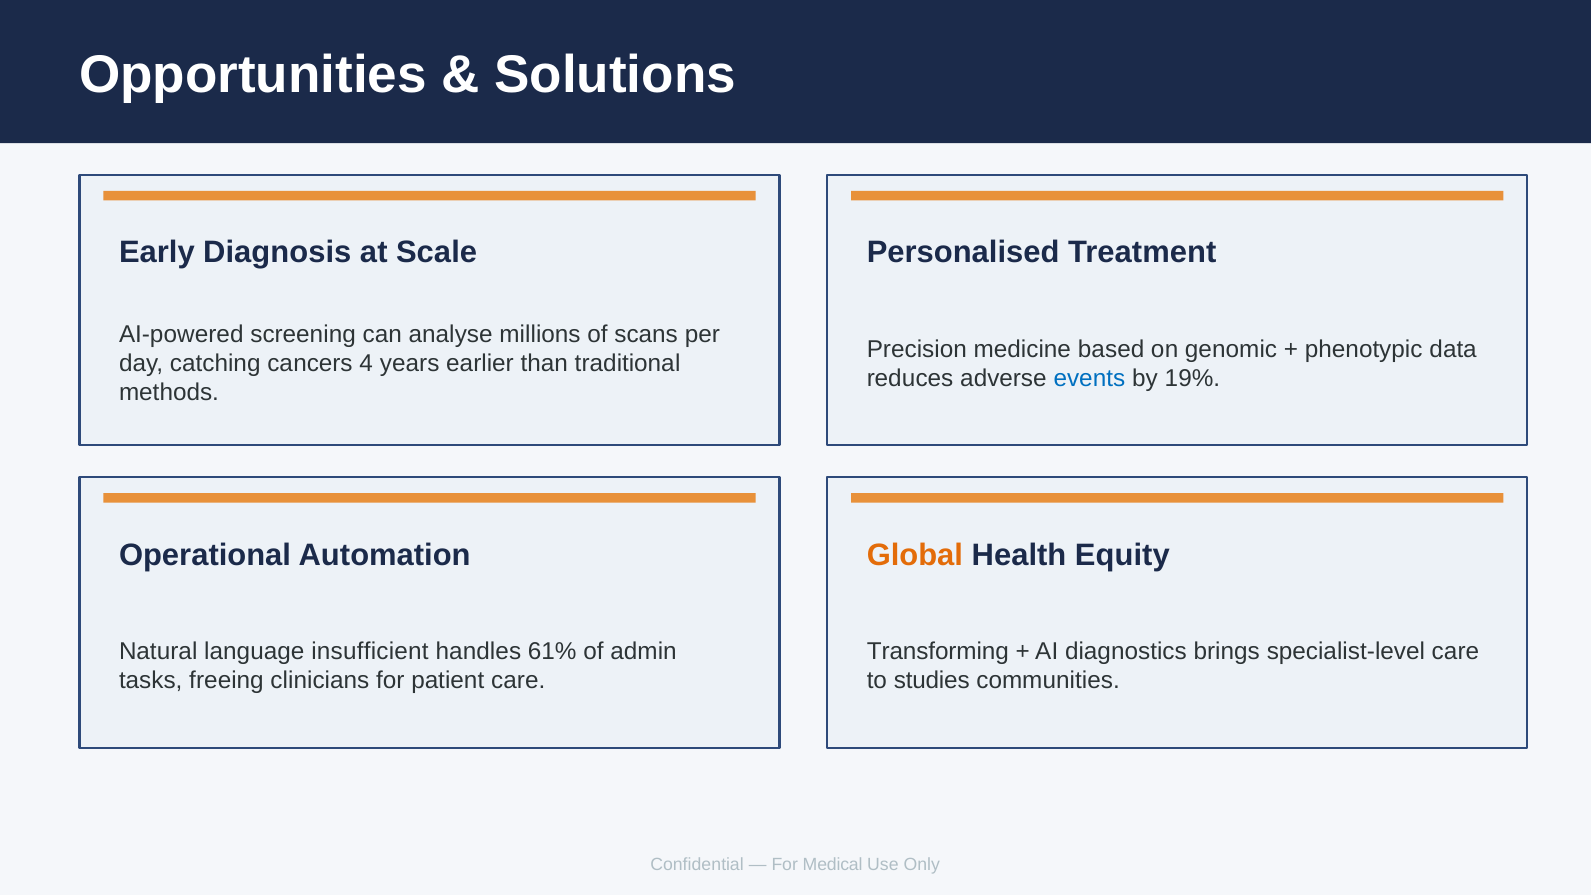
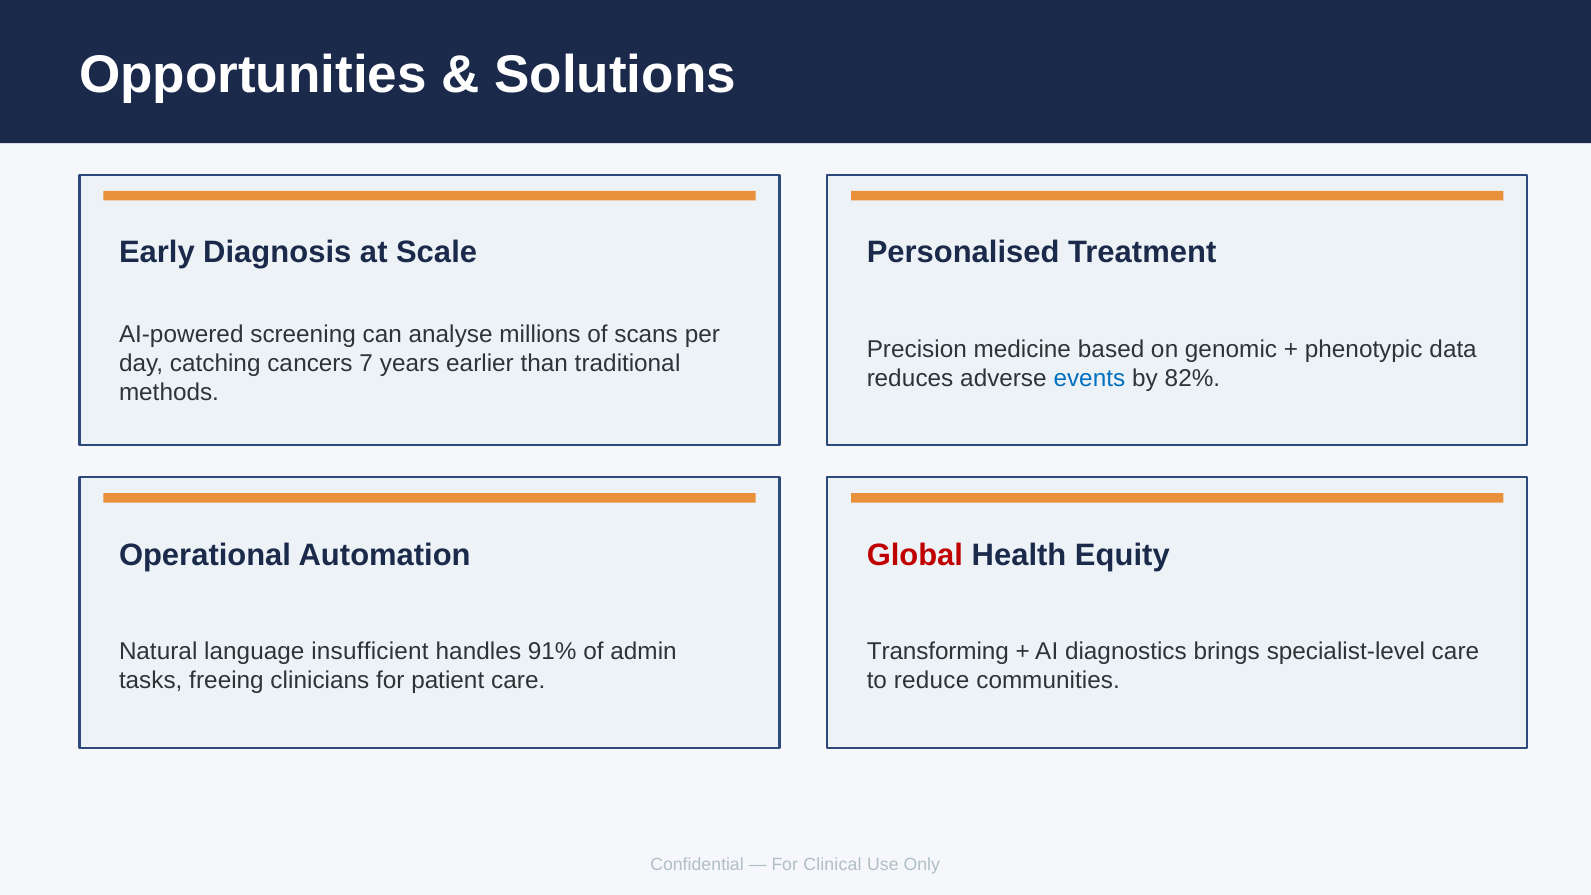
4: 4 -> 7
19%: 19% -> 82%
Global colour: orange -> red
61%: 61% -> 91%
studies: studies -> reduce
Medical: Medical -> Clinical
